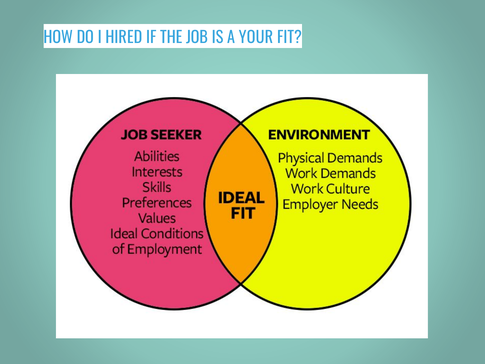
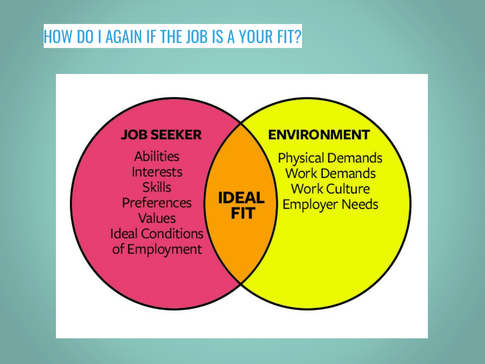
HIRED: HIRED -> AGAIN
